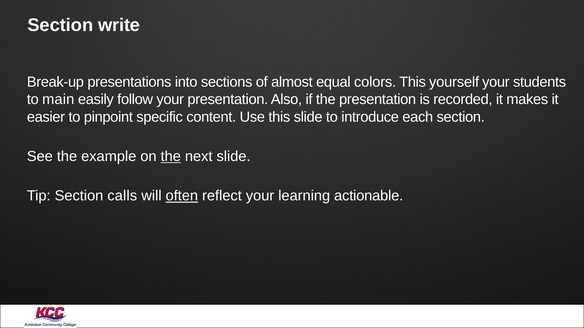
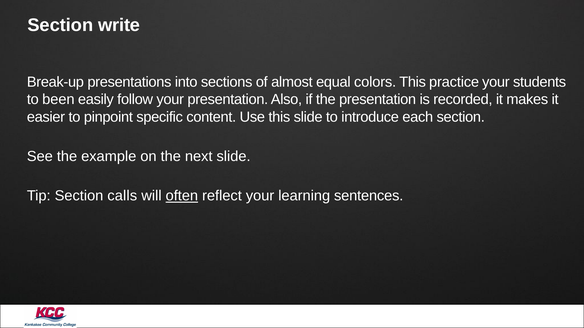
yourself: yourself -> practice
main: main -> been
the at (171, 157) underline: present -> none
actionable: actionable -> sentences
